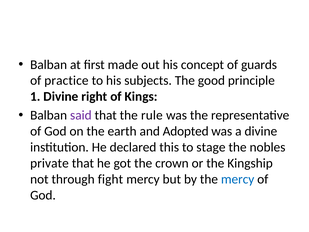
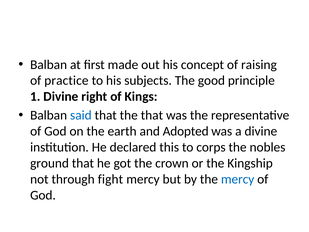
guards: guards -> raising
said colour: purple -> blue
the rule: rule -> that
stage: stage -> corps
private: private -> ground
